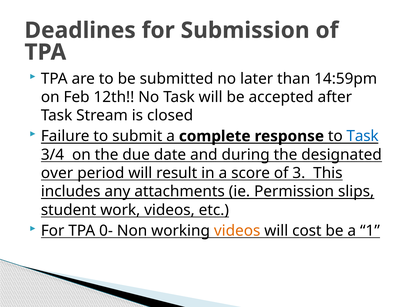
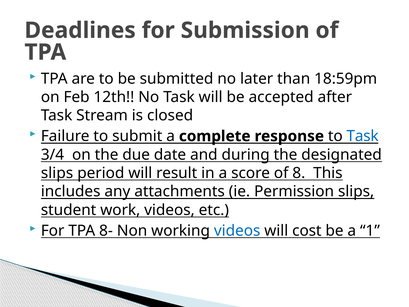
14:59pm: 14:59pm -> 18:59pm
over at (57, 173): over -> slips
3: 3 -> 8
0-: 0- -> 8-
videos at (237, 230) colour: orange -> blue
